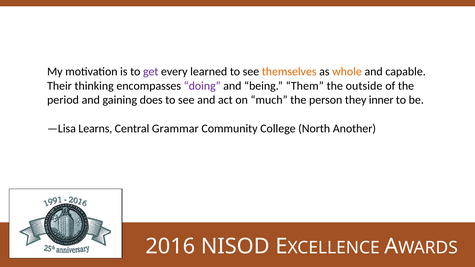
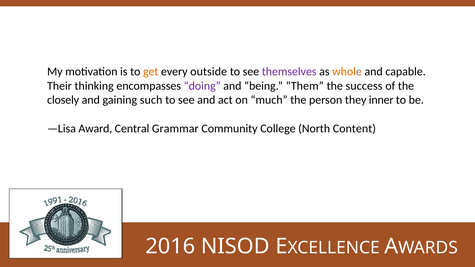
get colour: purple -> orange
learned: learned -> outside
themselves colour: orange -> purple
outside: outside -> success
period: period -> closely
does: does -> such
Learns: Learns -> Award
Another: Another -> Content
